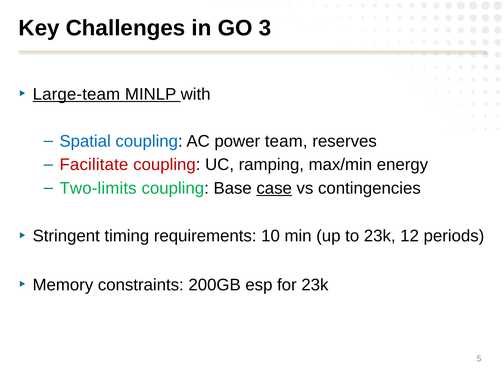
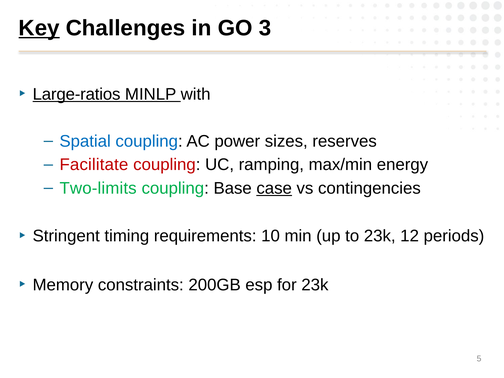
Key underline: none -> present
Large-team: Large-team -> Large-ratios
team: team -> sizes
